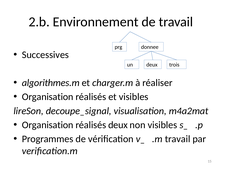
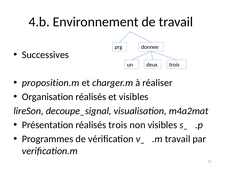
2.b: 2.b -> 4.b
algorithmes.m: algorithmes.m -> proposition.m
Organisation at (48, 125): Organisation -> Présentation
réalisés deux: deux -> trois
